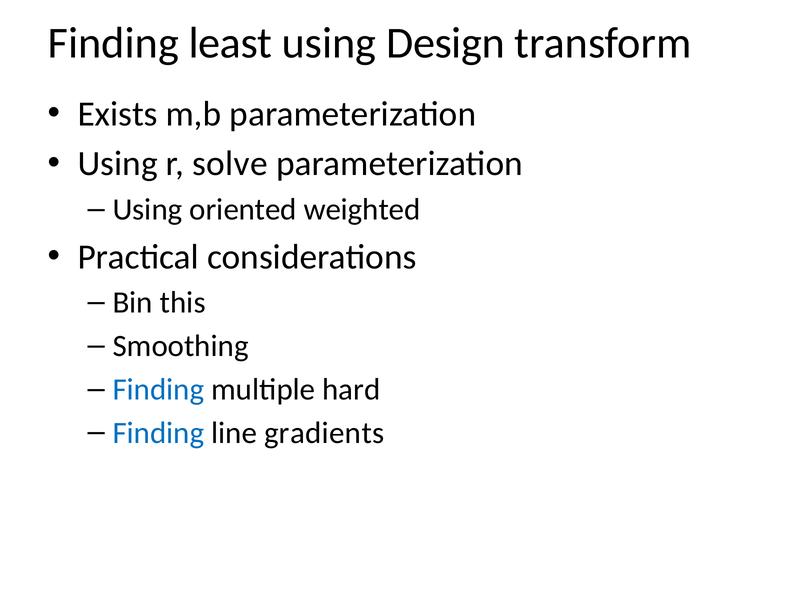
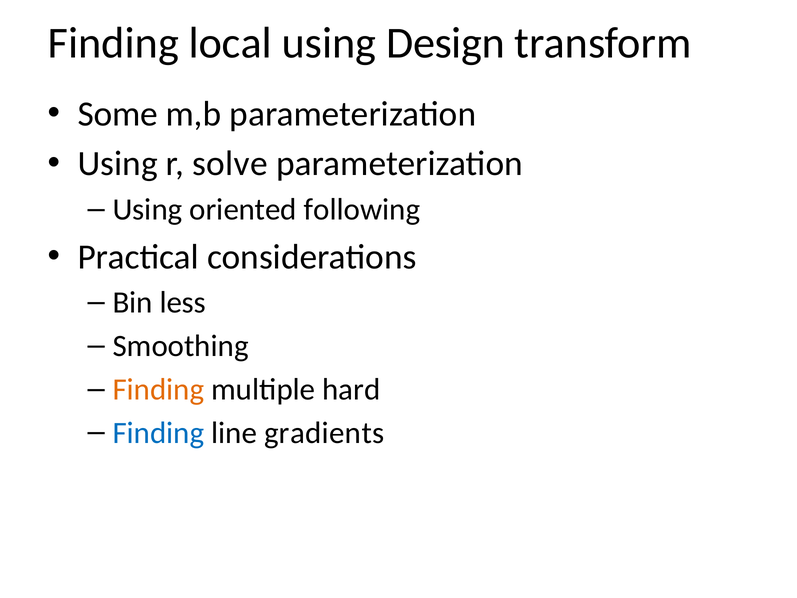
least: least -> local
Exists: Exists -> Some
weighted: weighted -> following
this: this -> less
Finding at (158, 389) colour: blue -> orange
